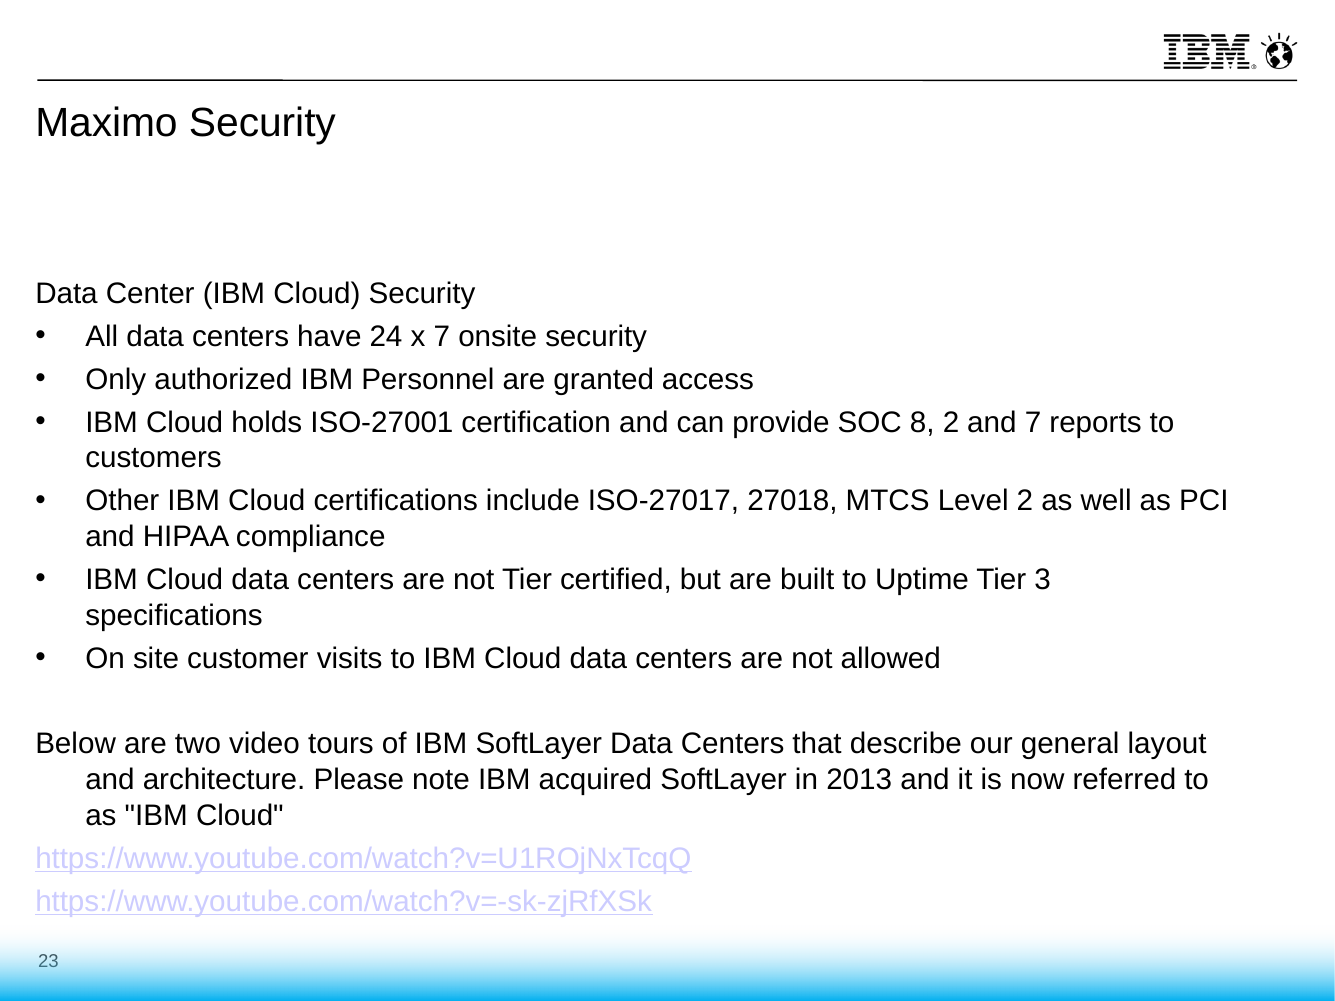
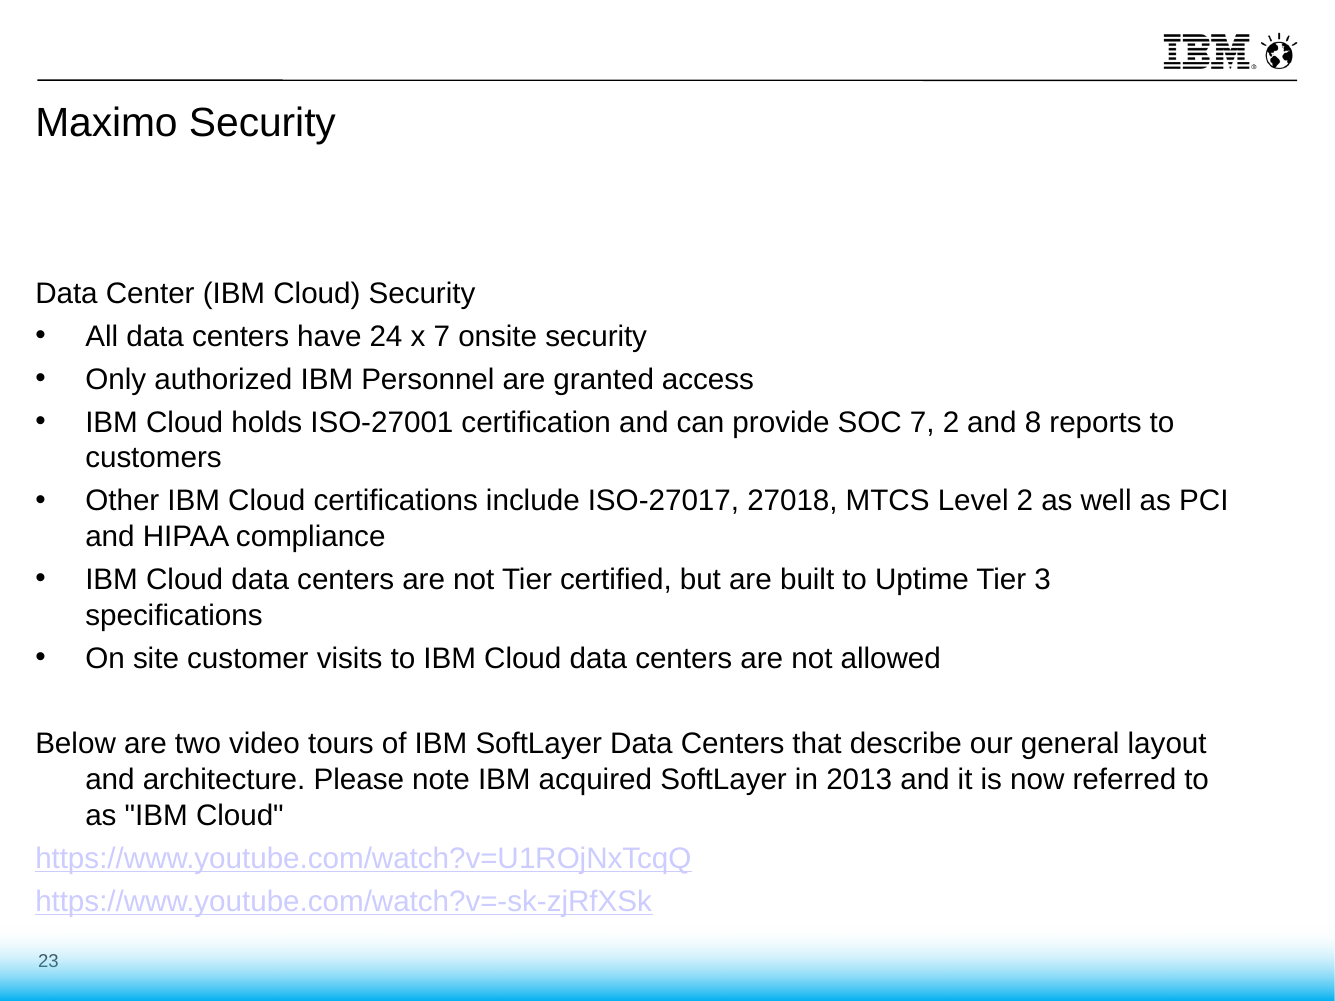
SOC 8: 8 -> 7
and 7: 7 -> 8
